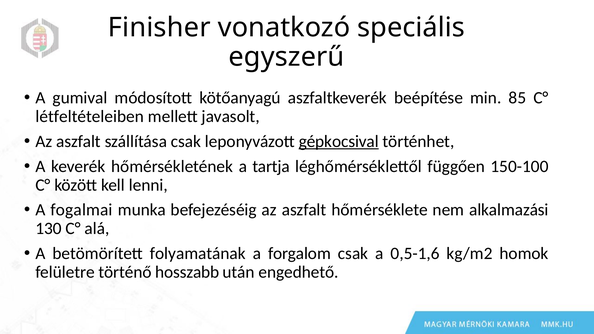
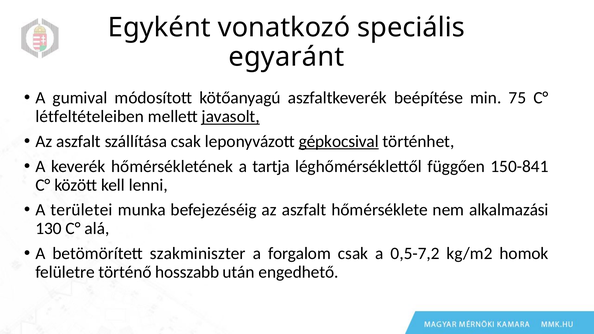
Finisher: Finisher -> Egyként
egyszerű: egyszerű -> egyaránt
85: 85 -> 75
javasolt underline: none -> present
150-100: 150-100 -> 150-841
fogalmai: fogalmai -> területei
folyamatának: folyamatának -> szakminiszter
0,5-1,6: 0,5-1,6 -> 0,5-7,2
